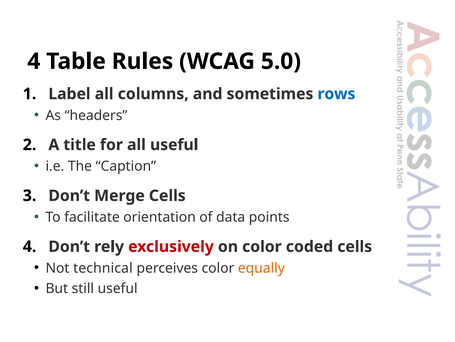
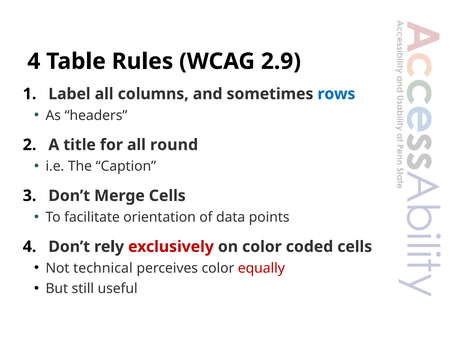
5.0: 5.0 -> 2.9
all useful: useful -> round
equally colour: orange -> red
